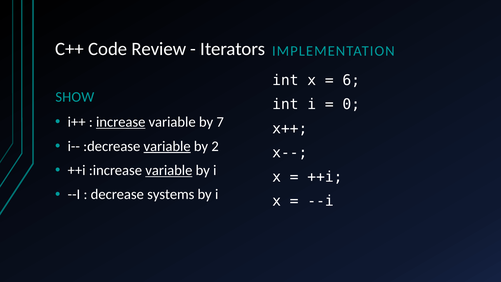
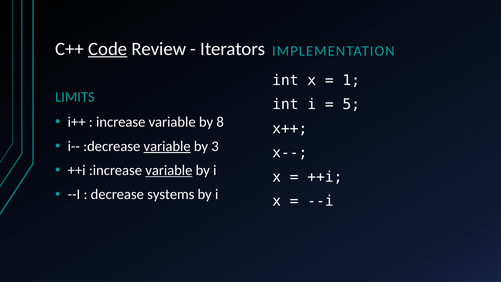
Code underline: none -> present
6: 6 -> 1
SHOW: SHOW -> LIMITS
0: 0 -> 5
increase underline: present -> none
7: 7 -> 8
2: 2 -> 3
